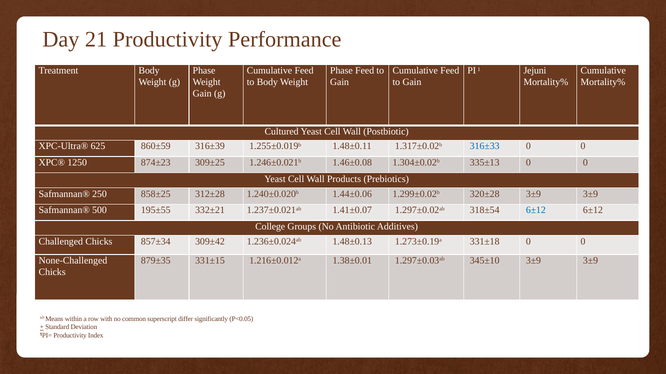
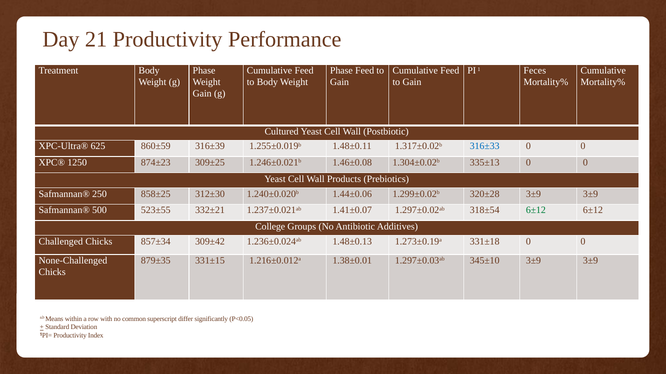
Jejuni: Jejuni -> Feces
312±28: 312±28 -> 312±30
195±55: 195±55 -> 523±55
6±12 at (536, 211) colour: blue -> green
